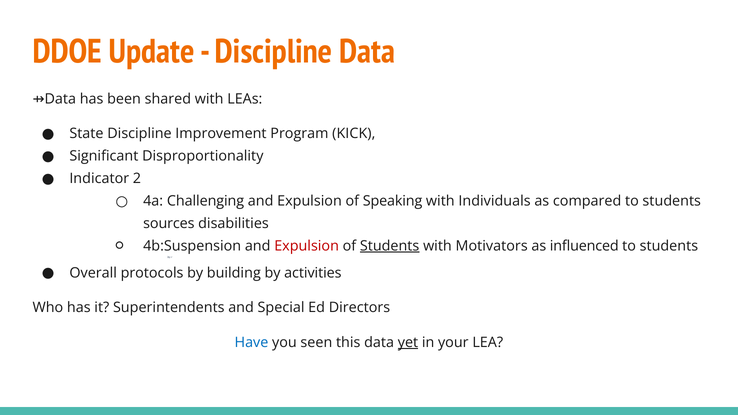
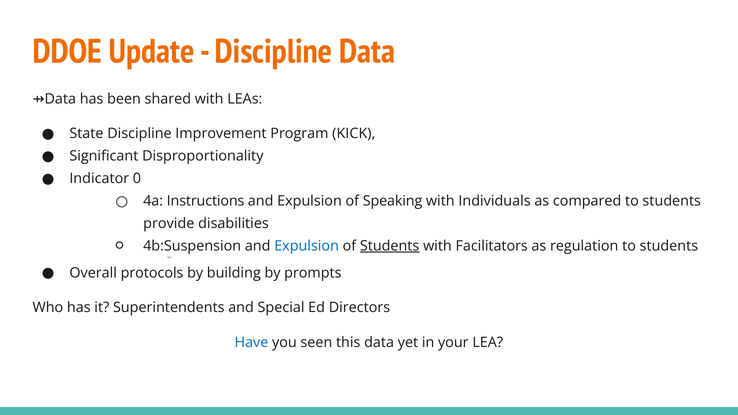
2: 2 -> 0
Challenging: Challenging -> Instructions
sources: sources -> provide
Expulsion at (307, 246) colour: red -> blue
Motivators: Motivators -> Facilitators
influenced: influenced -> regulation
activities: activities -> prompts
yet underline: present -> none
